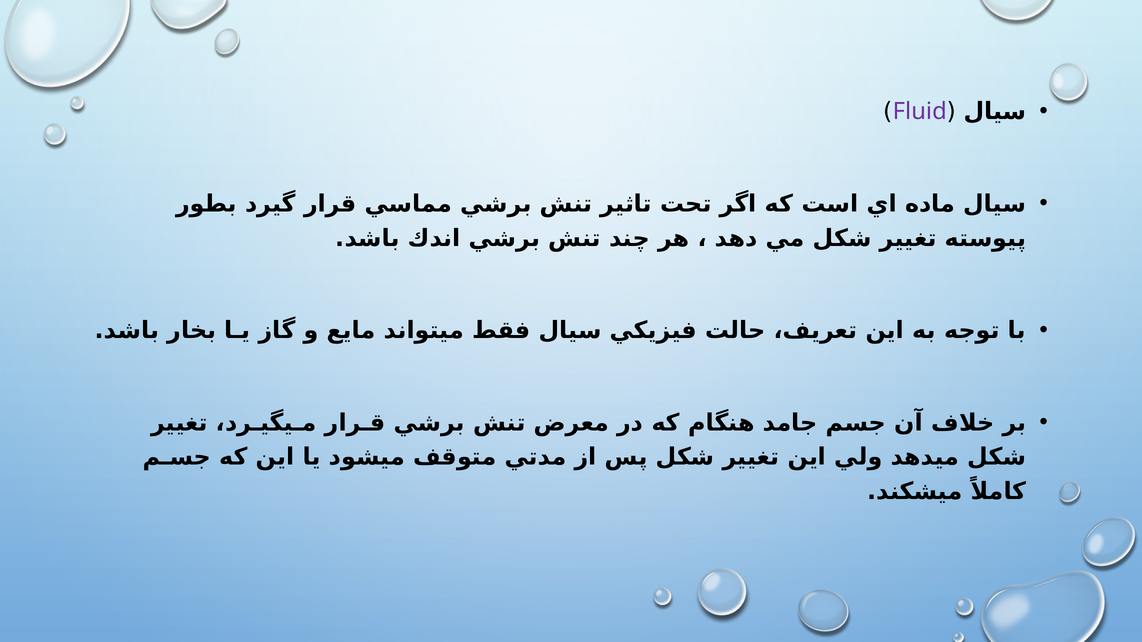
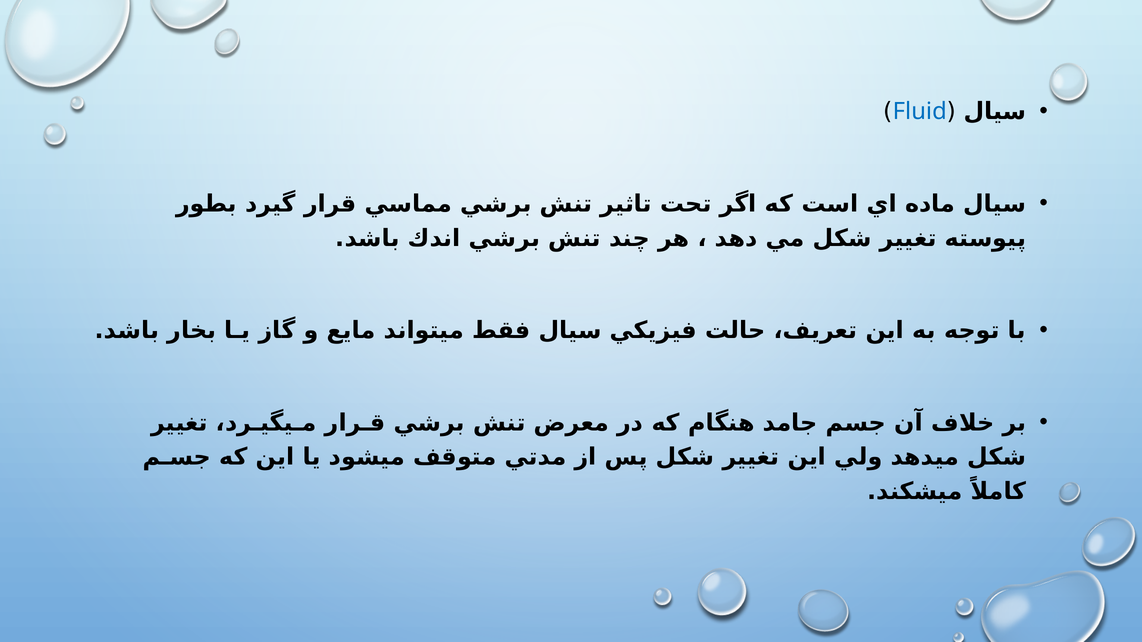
Fluid colour: purple -> blue
